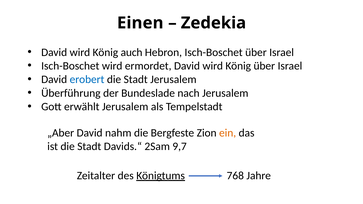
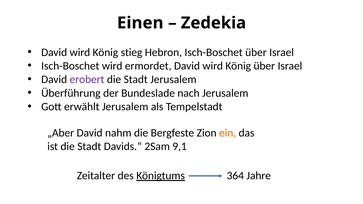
auch: auch -> stieg
erobert colour: blue -> purple
9,7: 9,7 -> 9,1
768: 768 -> 364
